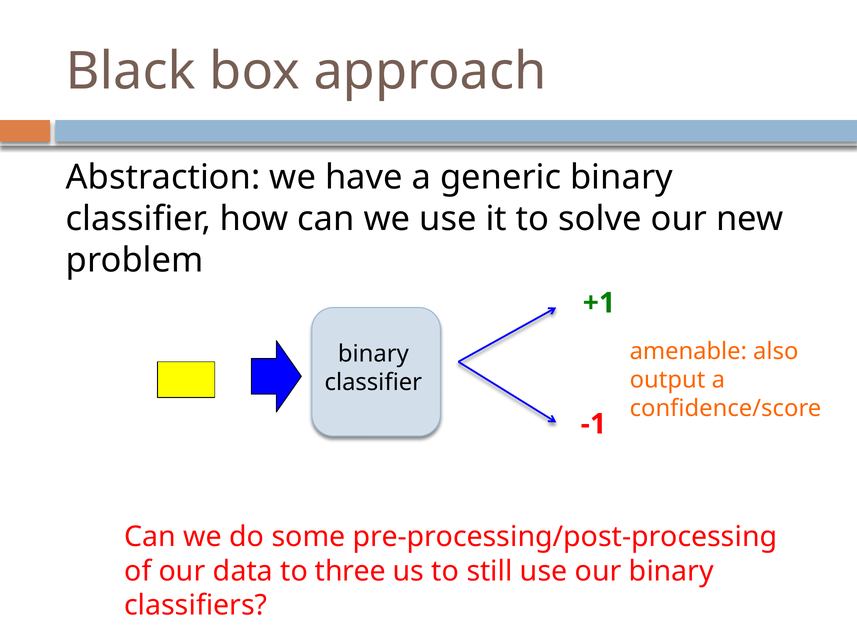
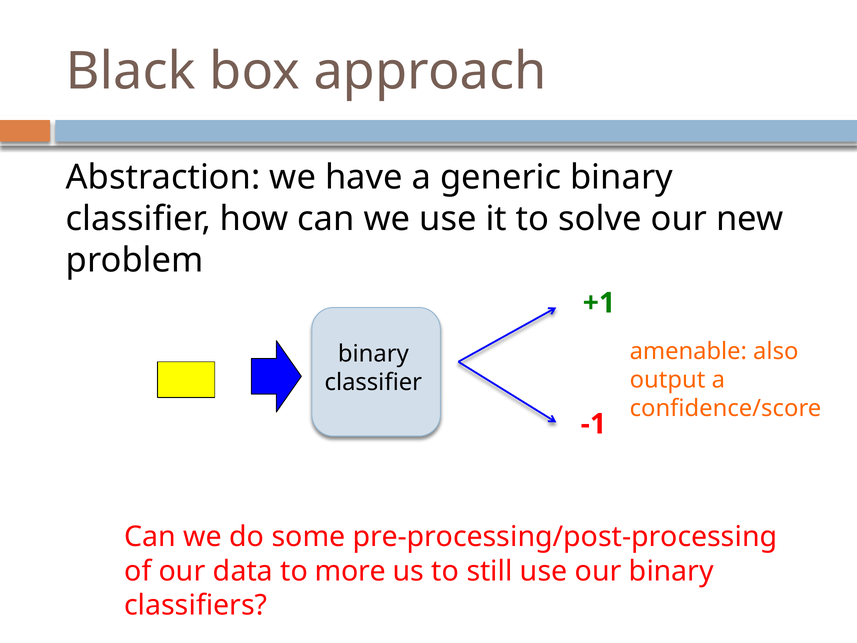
three: three -> more
